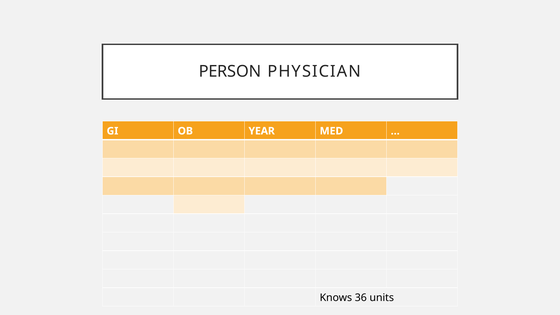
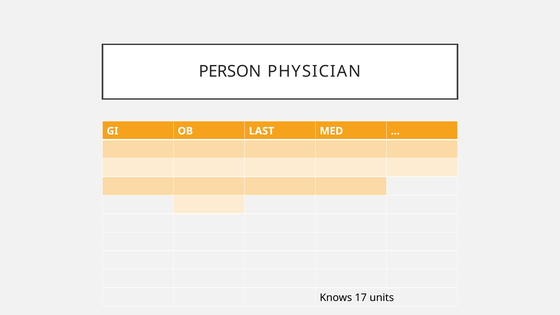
YEAR: YEAR -> LAST
36: 36 -> 17
